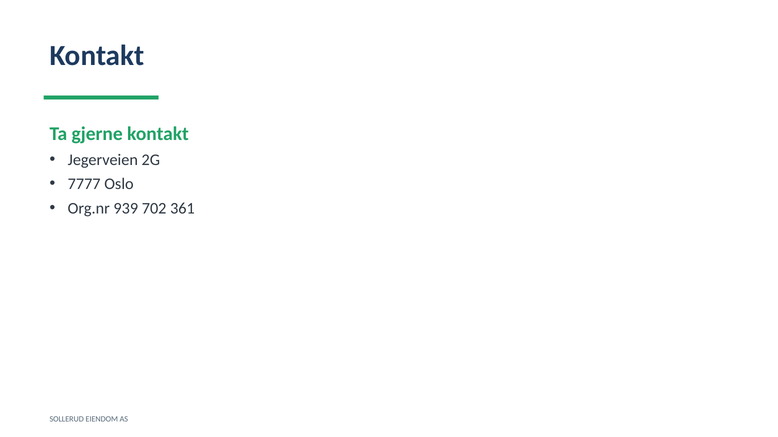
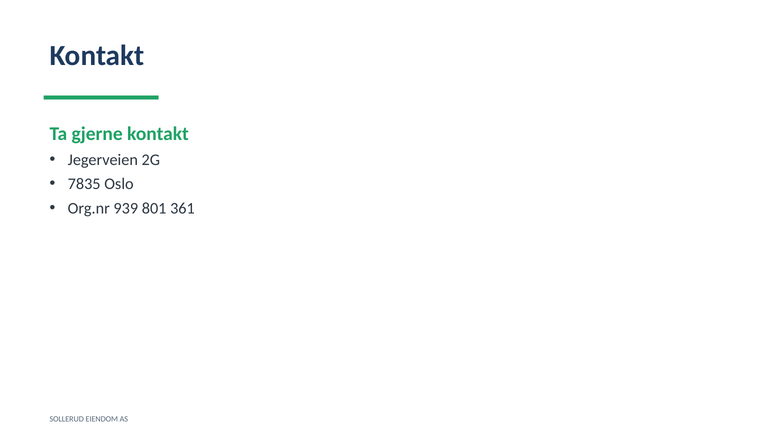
7777: 7777 -> 7835
702: 702 -> 801
